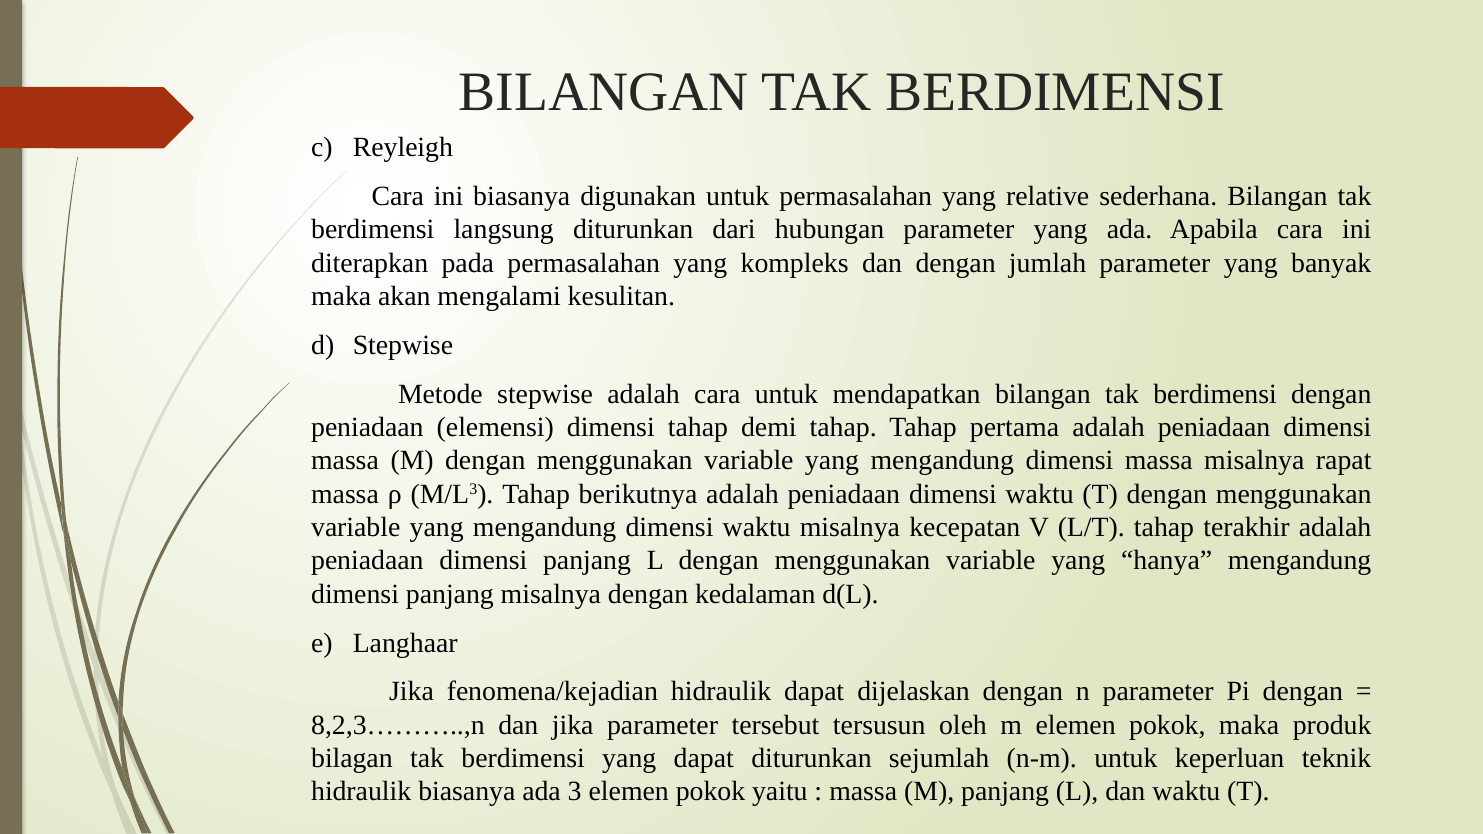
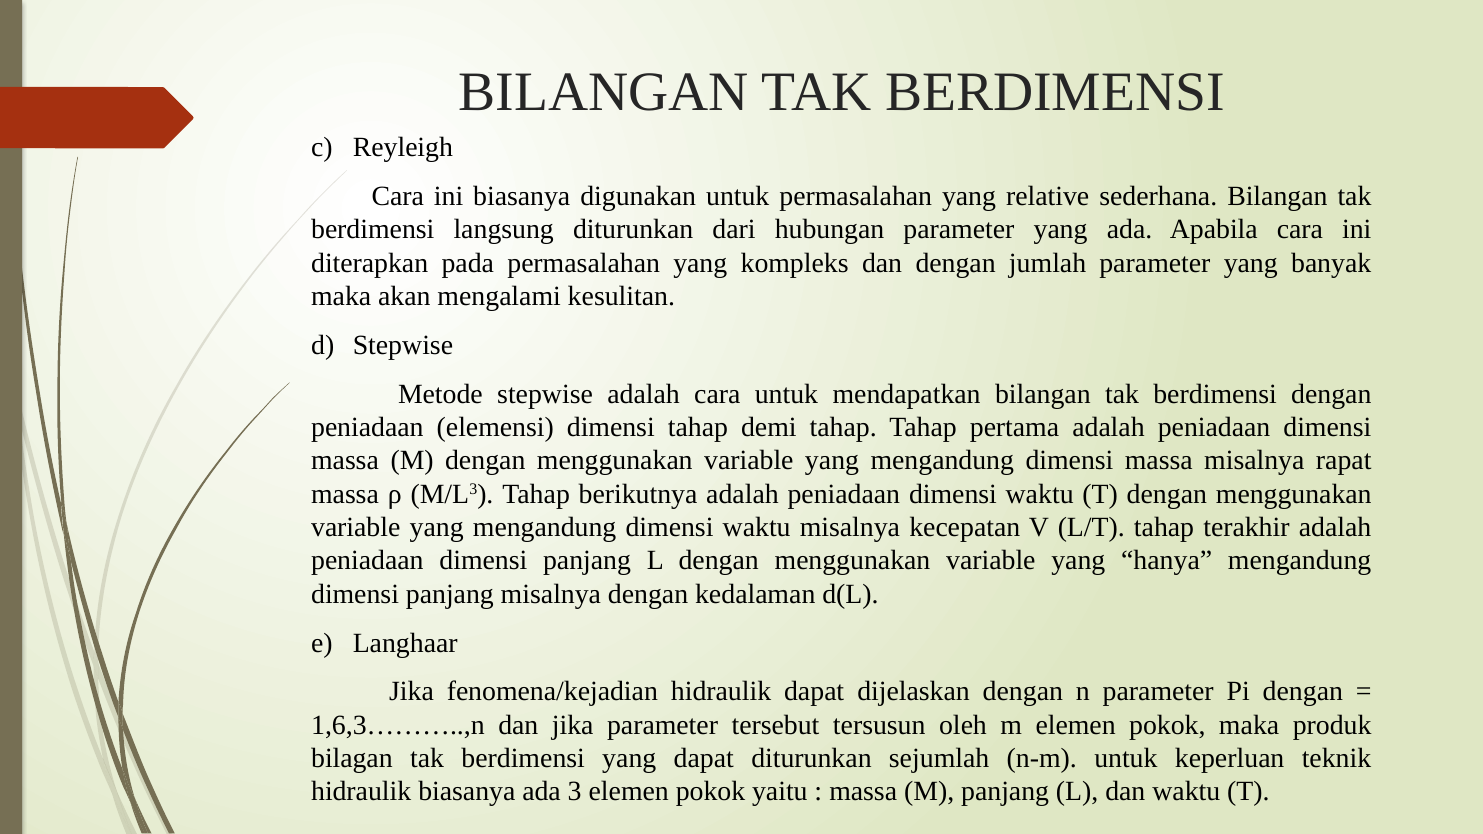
8,2,3………..,n: 8,2,3………..,n -> 1,6,3………..,n
